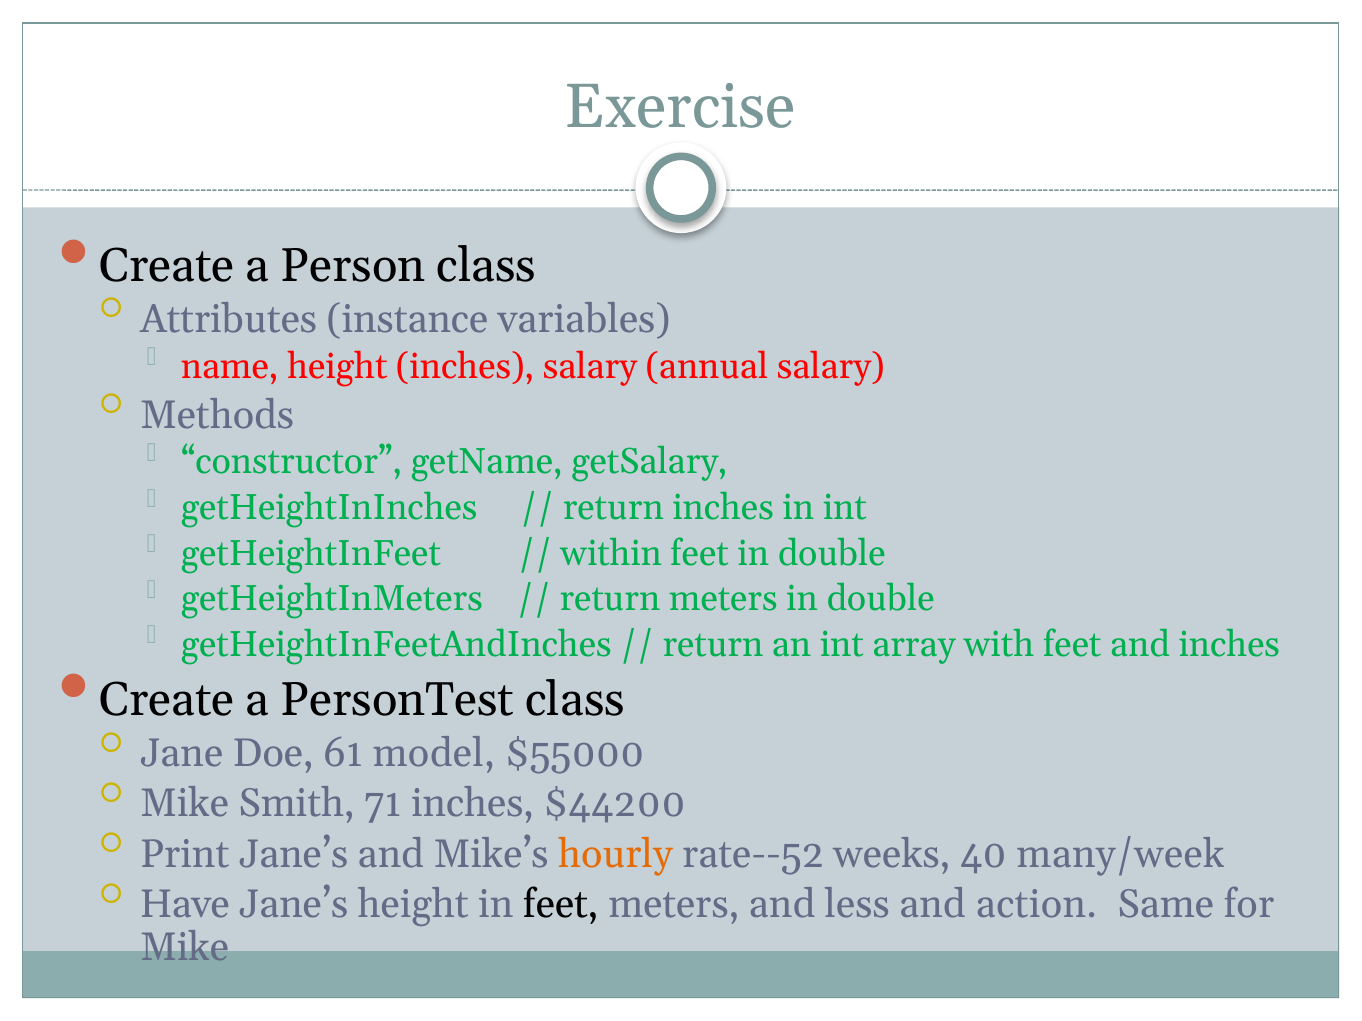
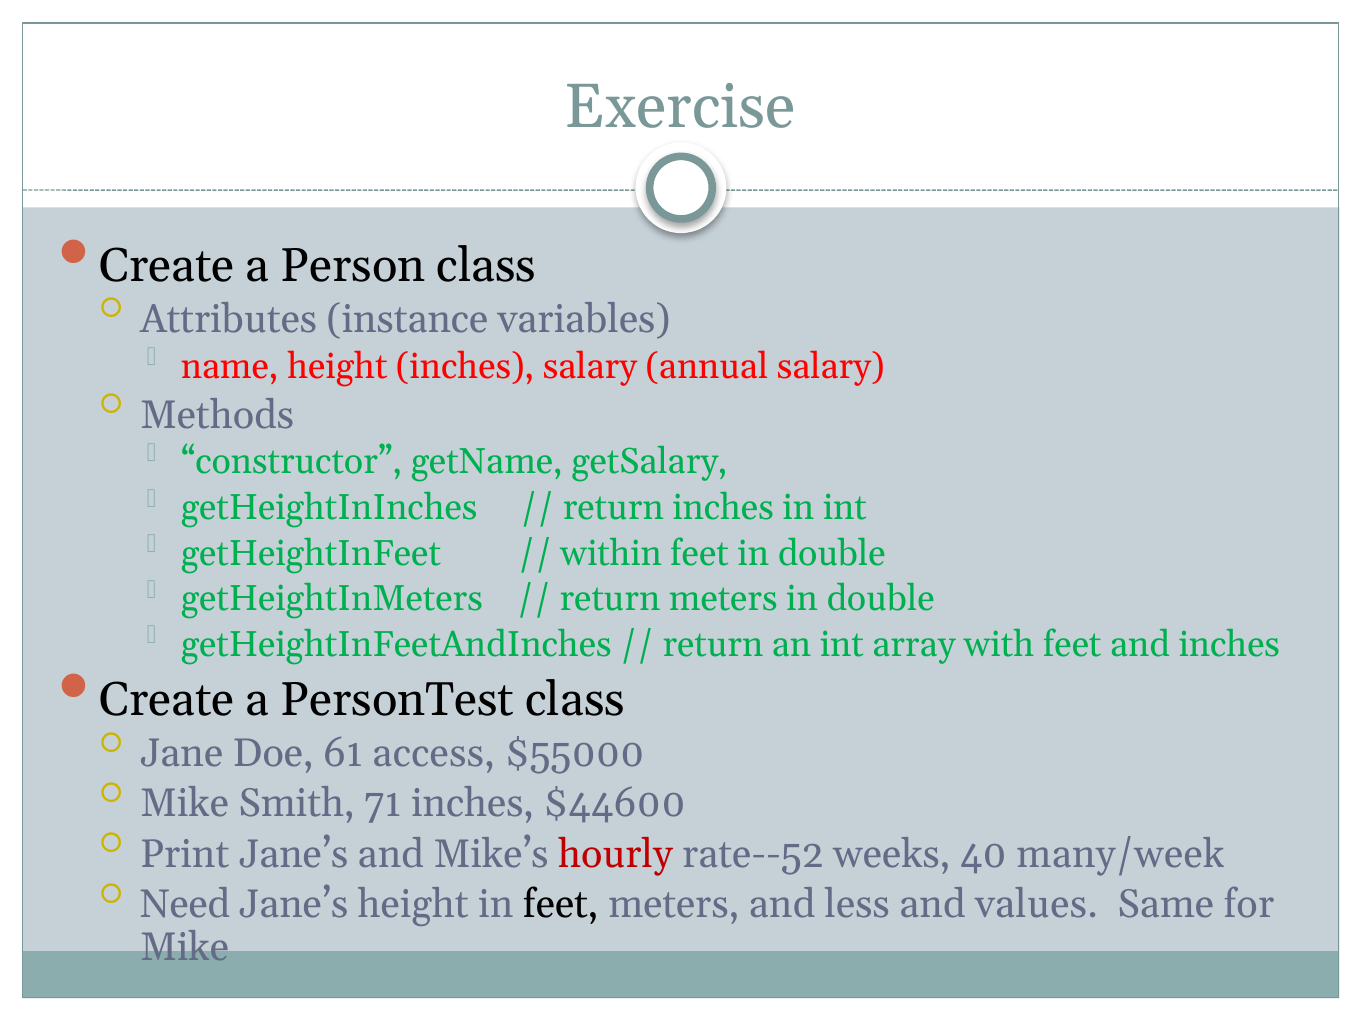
model: model -> access
$44200: $44200 -> $44600
hourly colour: orange -> red
Have: Have -> Need
action: action -> values
